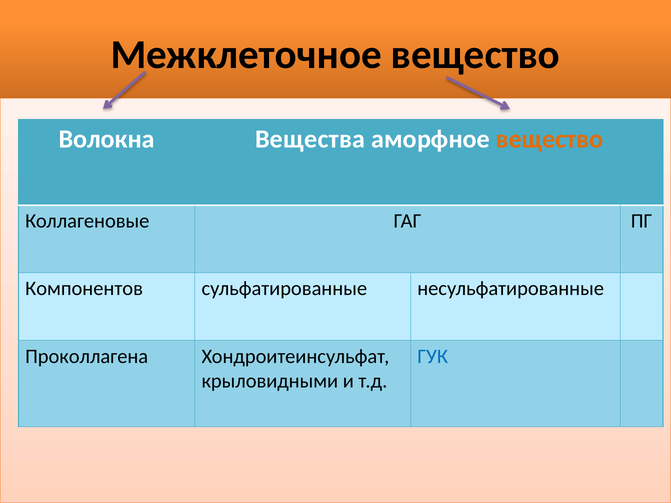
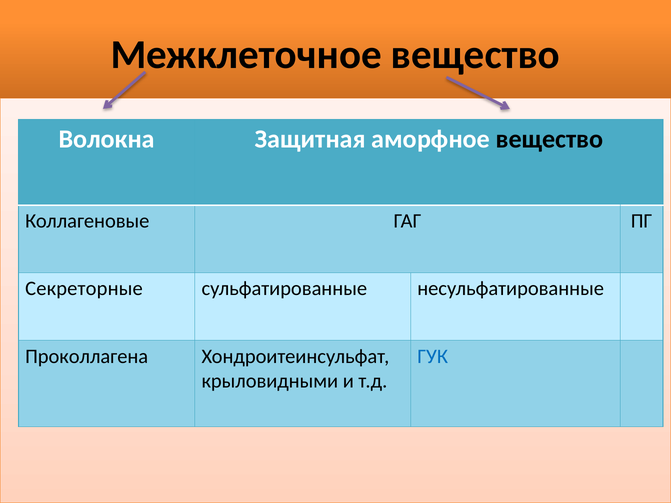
Вещества: Вещества -> Защитная
вещество at (550, 139) colour: orange -> black
Компонентов: Компонентов -> Секреторные
